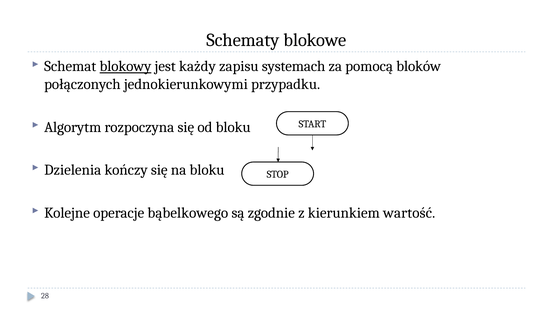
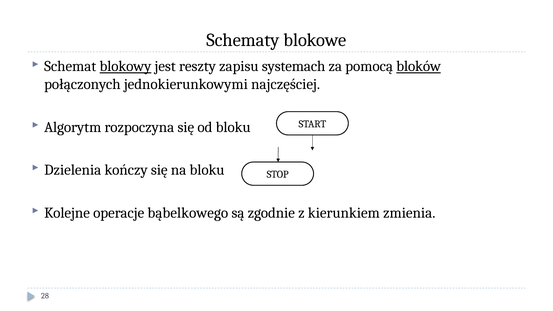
każdy: każdy -> reszty
bloków underline: none -> present
przypadku: przypadku -> najczęściej
wartość: wartość -> zmienia
